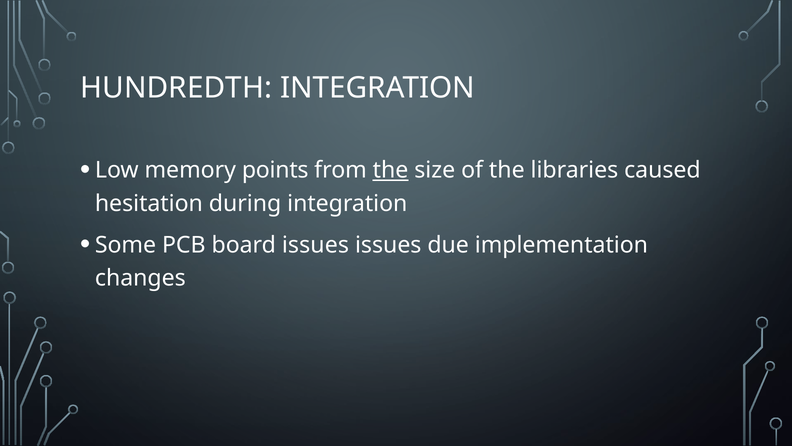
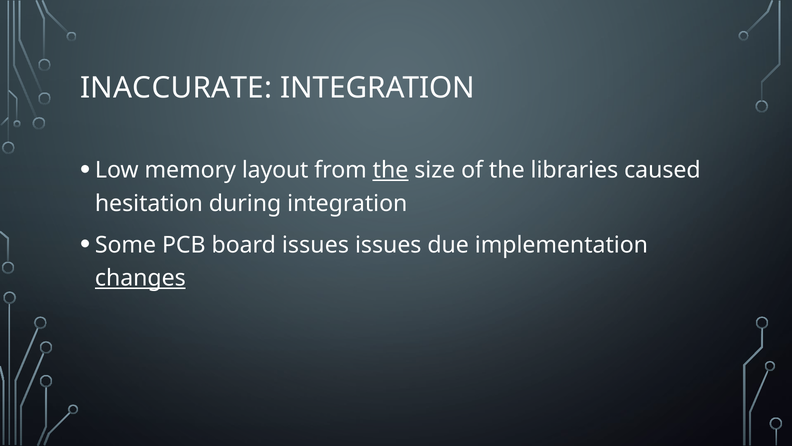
HUNDREDTH: HUNDREDTH -> INACCURATE
points: points -> layout
changes underline: none -> present
